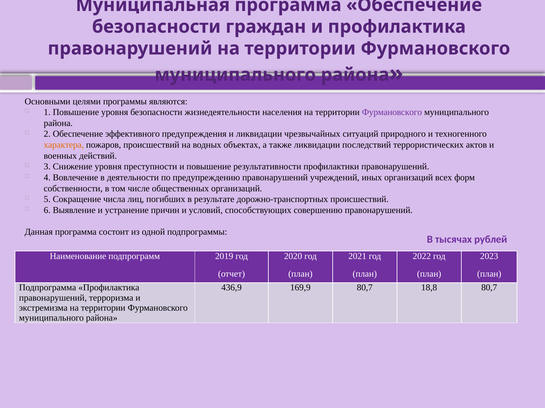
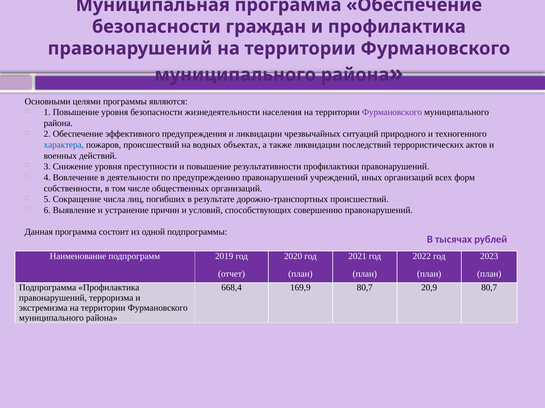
характера colour: orange -> blue
436,9: 436,9 -> 668,4
18,8: 18,8 -> 20,9
